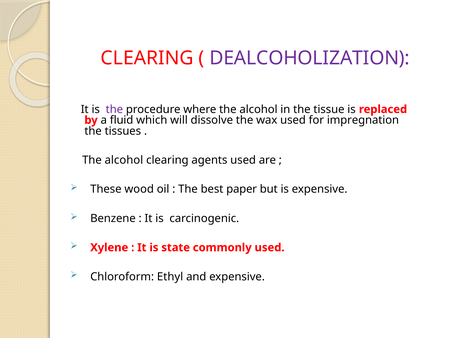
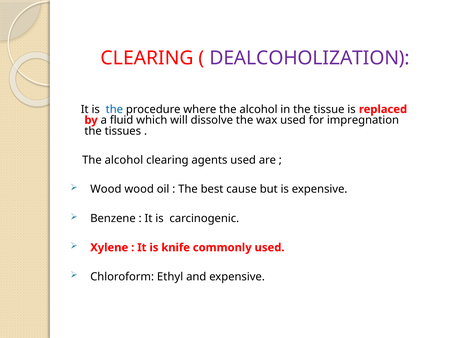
the at (114, 109) colour: purple -> blue
These at (106, 189): These -> Wood
paper: paper -> cause
state: state -> knife
